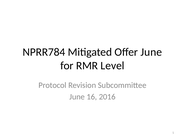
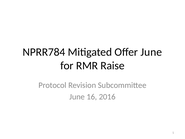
Level: Level -> Raise
